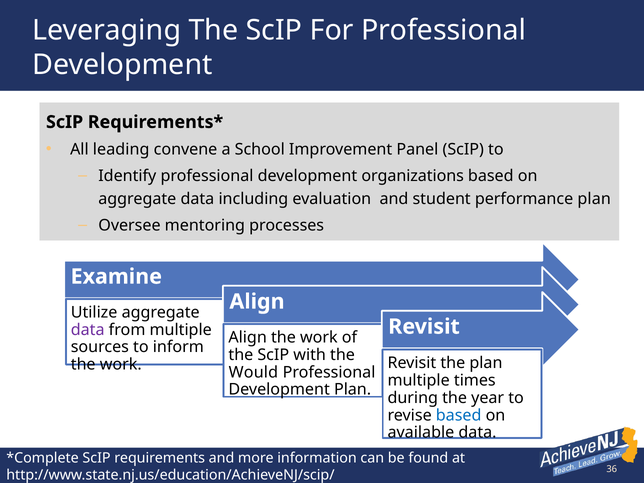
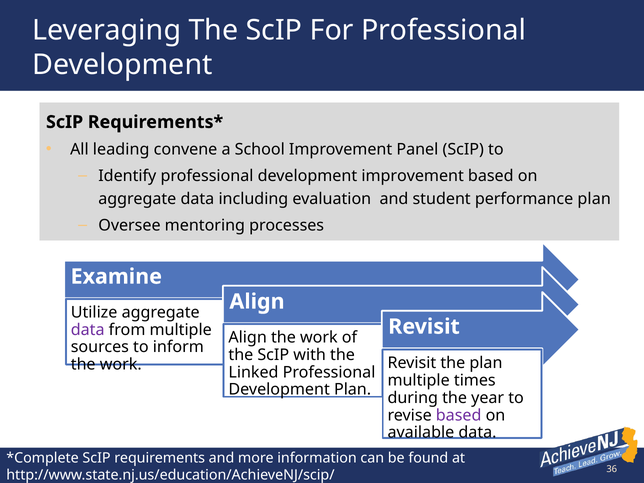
development organizations: organizations -> improvement
Would: Would -> Linked
based at (459, 415) colour: blue -> purple
